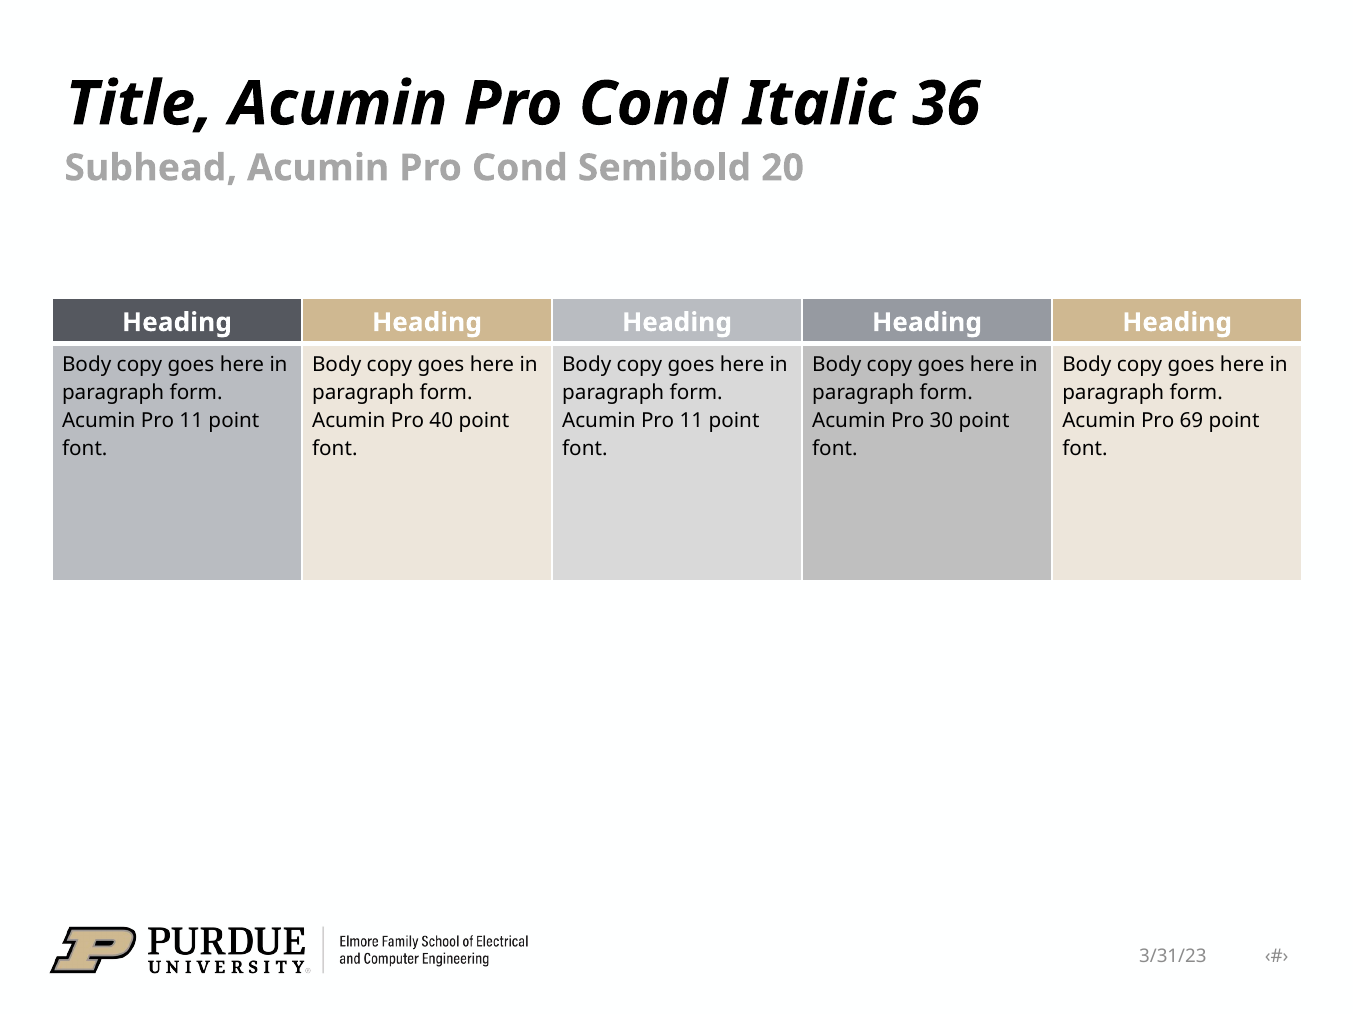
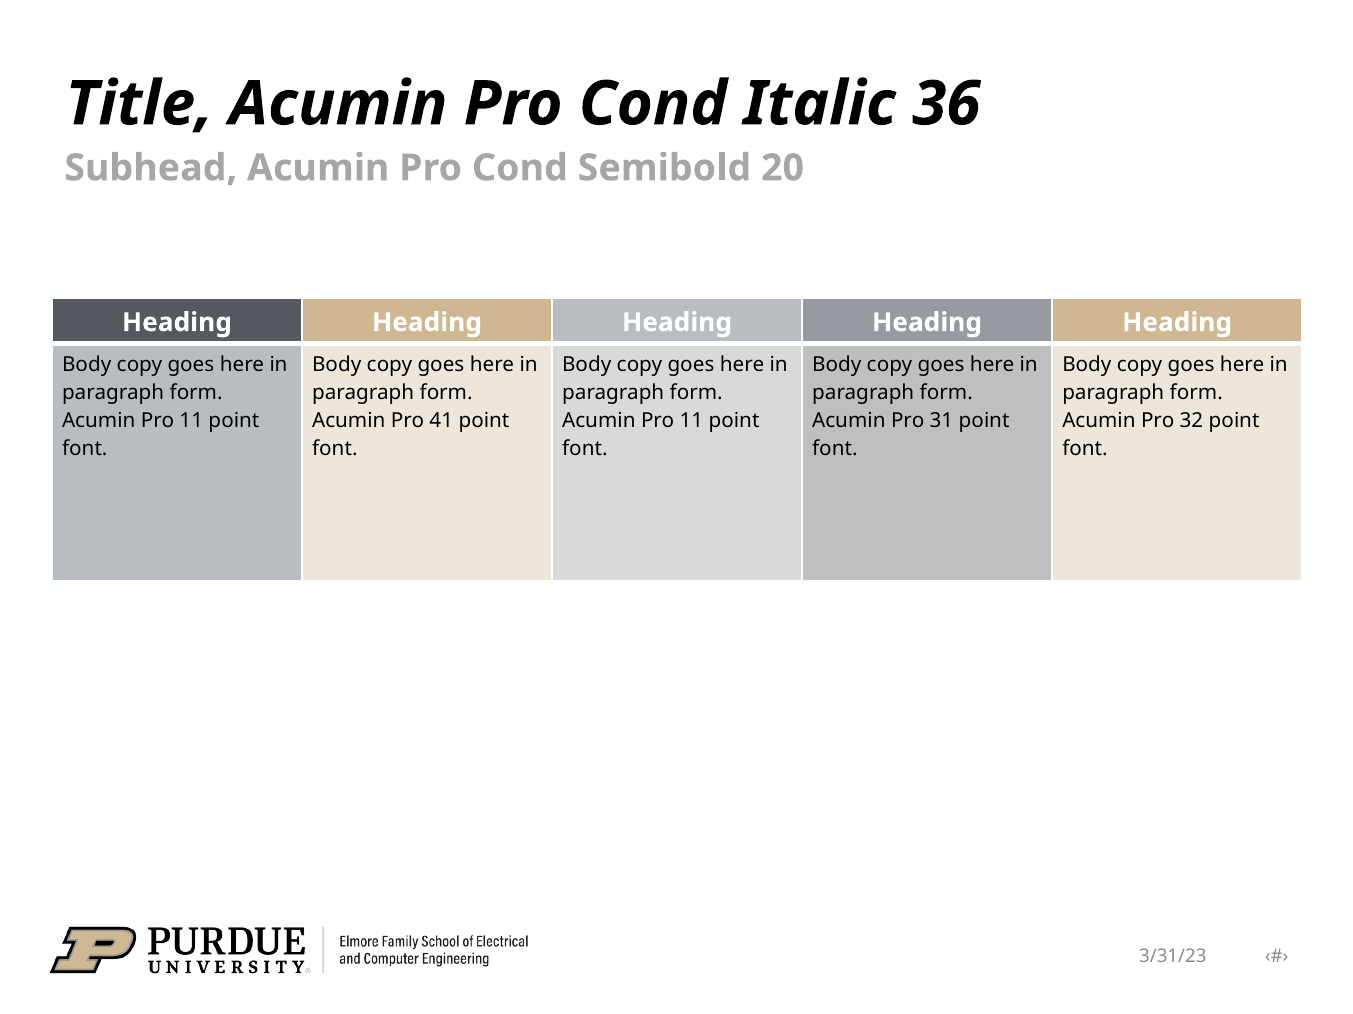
40: 40 -> 41
30: 30 -> 31
69: 69 -> 32
